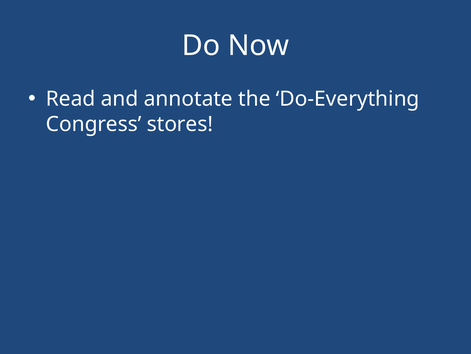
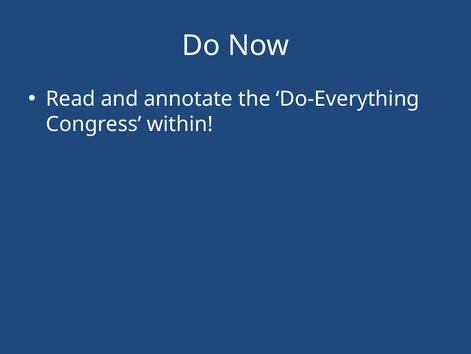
stores: stores -> within
